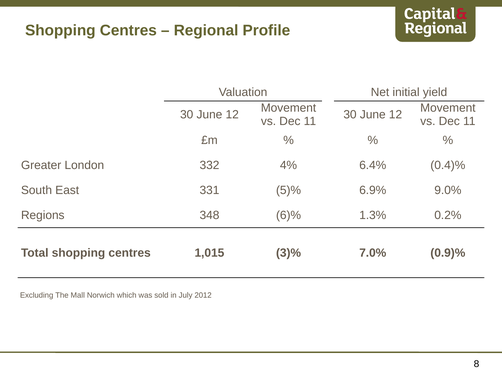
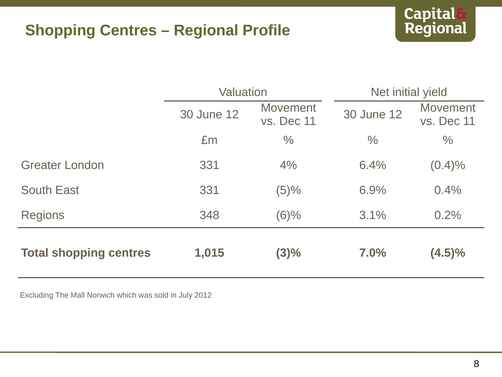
London 332: 332 -> 331
9.0%: 9.0% -> 0.4%
1.3%: 1.3% -> 3.1%
0.9)%: 0.9)% -> 4.5)%
